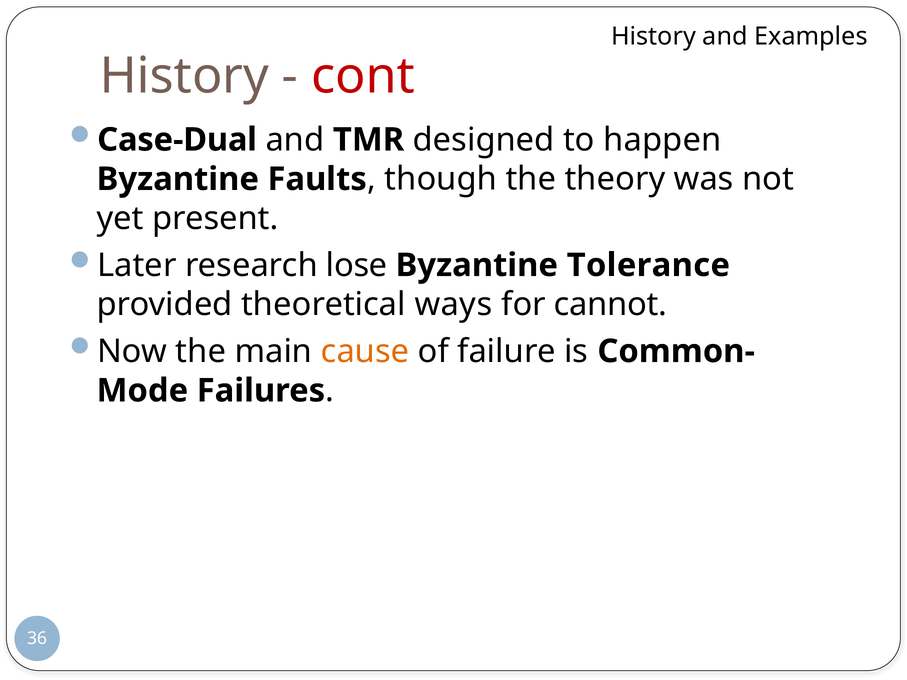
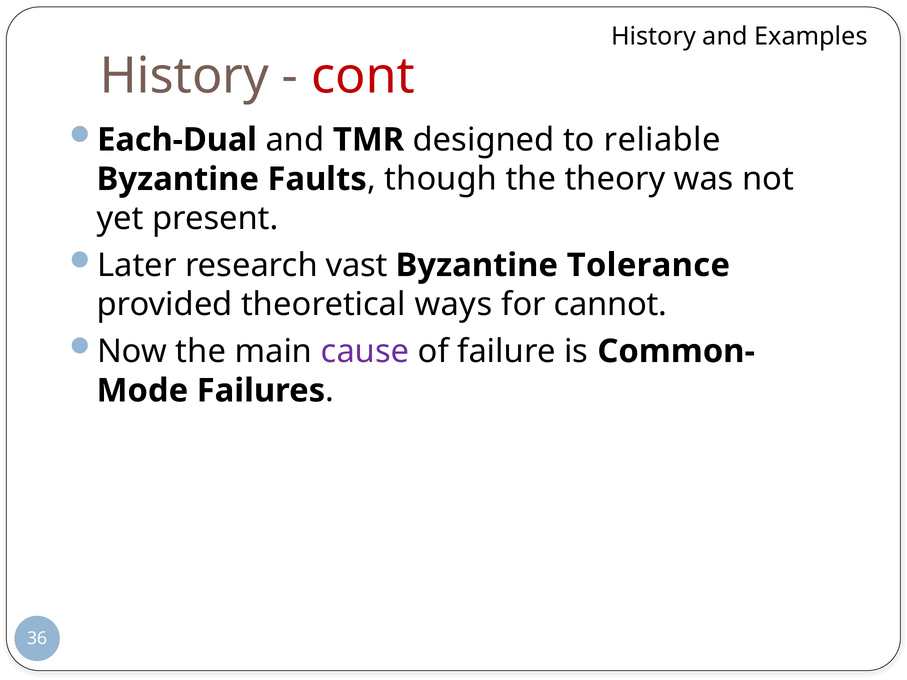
Case-Dual: Case-Dual -> Each-Dual
happen: happen -> reliable
lose: lose -> vast
cause colour: orange -> purple
